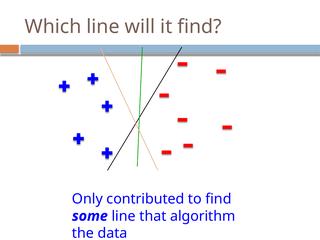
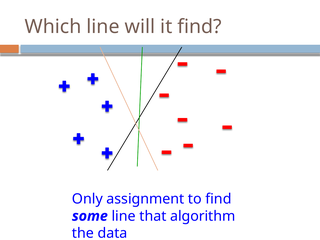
contributed: contributed -> assignment
